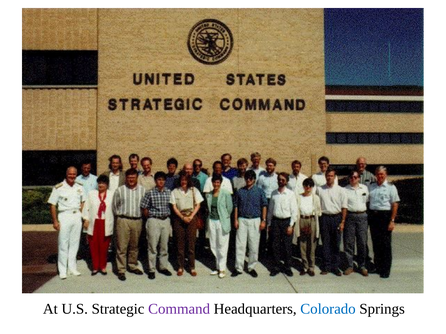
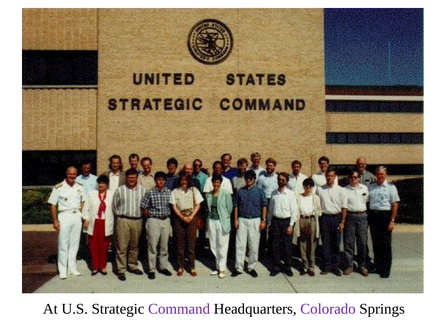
Colorado colour: blue -> purple
